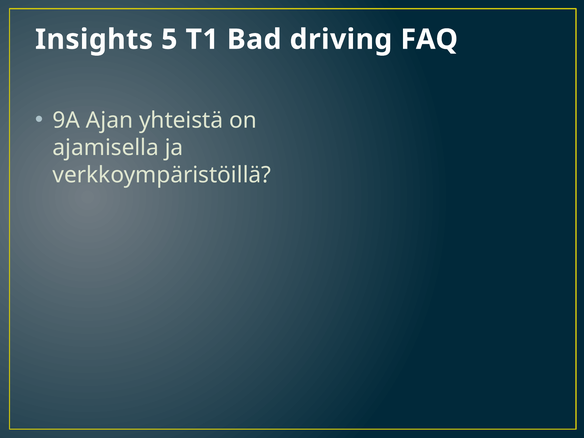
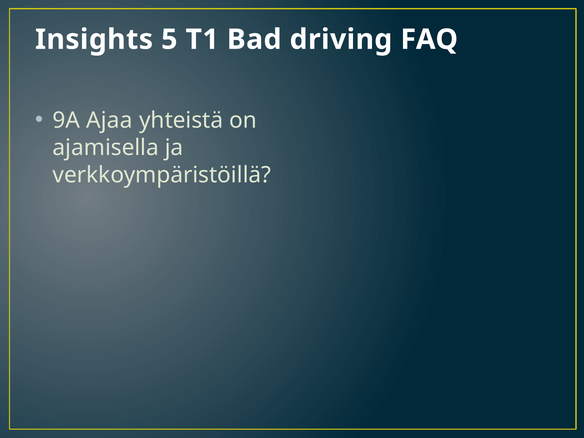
Ajan: Ajan -> Ajaa
